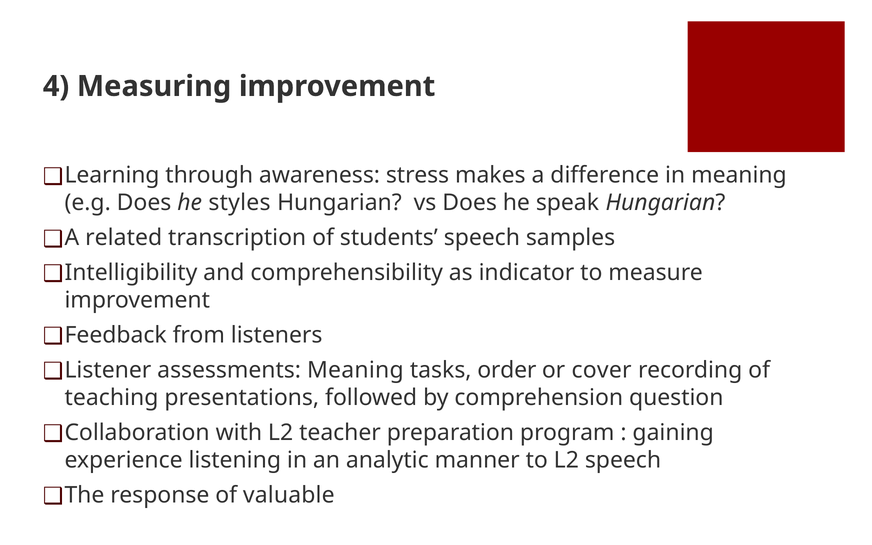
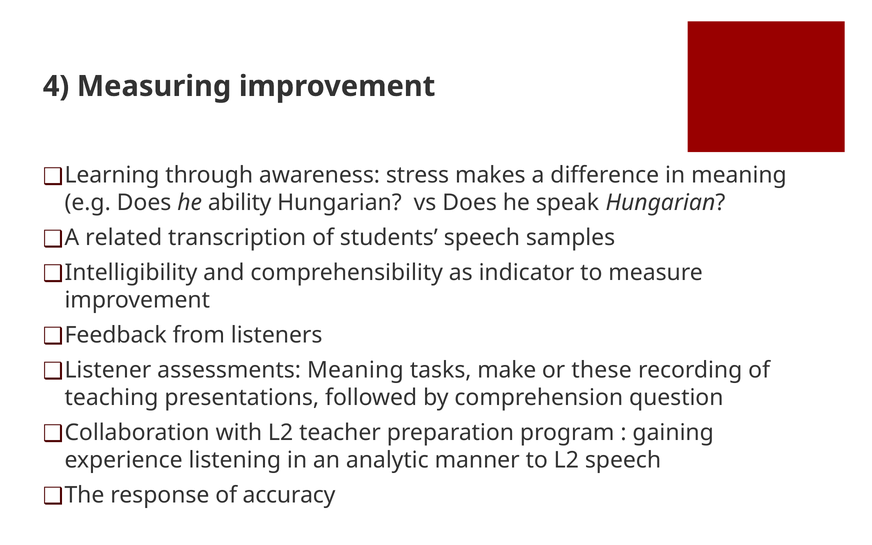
styles: styles -> ability
order: order -> make
cover: cover -> these
valuable: valuable -> accuracy
